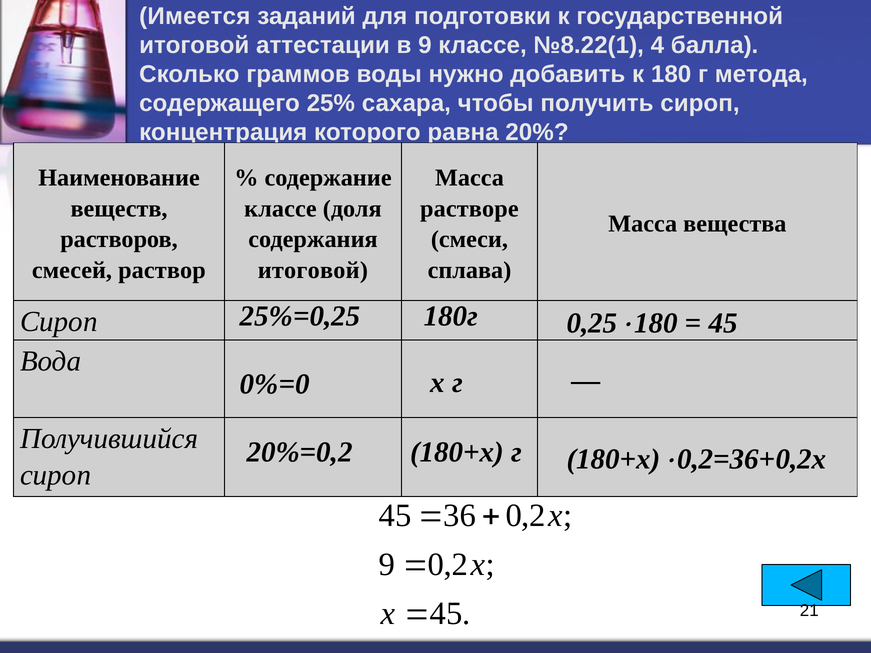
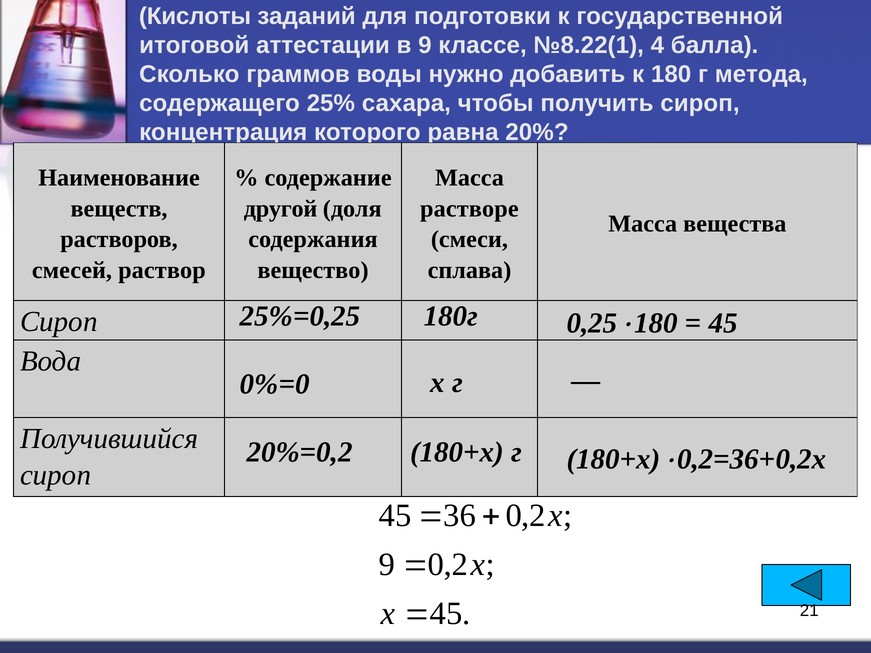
Имеется: Имеется -> Кислоты
классе at (280, 209): классе -> другой
итоговой at (313, 270): итоговой -> вещество
